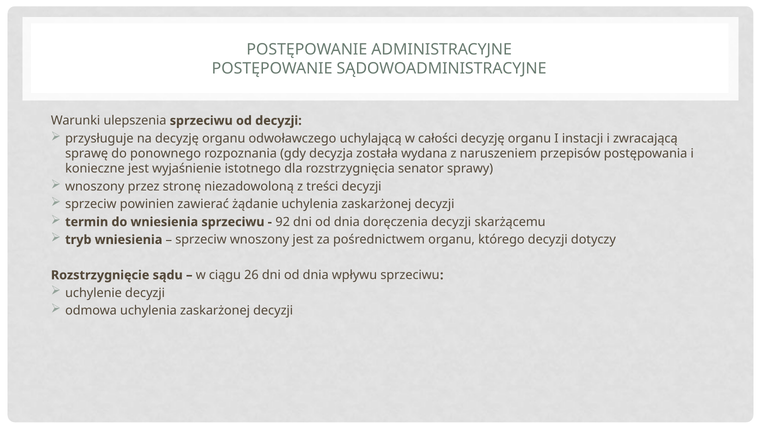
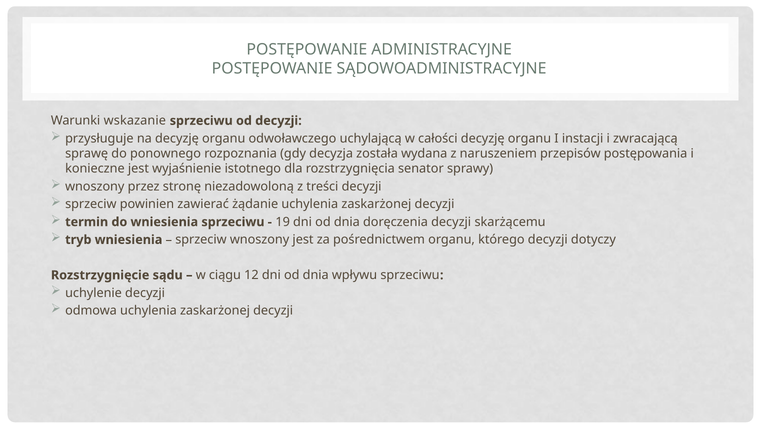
ulepszenia: ulepszenia -> wskazanie
92: 92 -> 19
26: 26 -> 12
